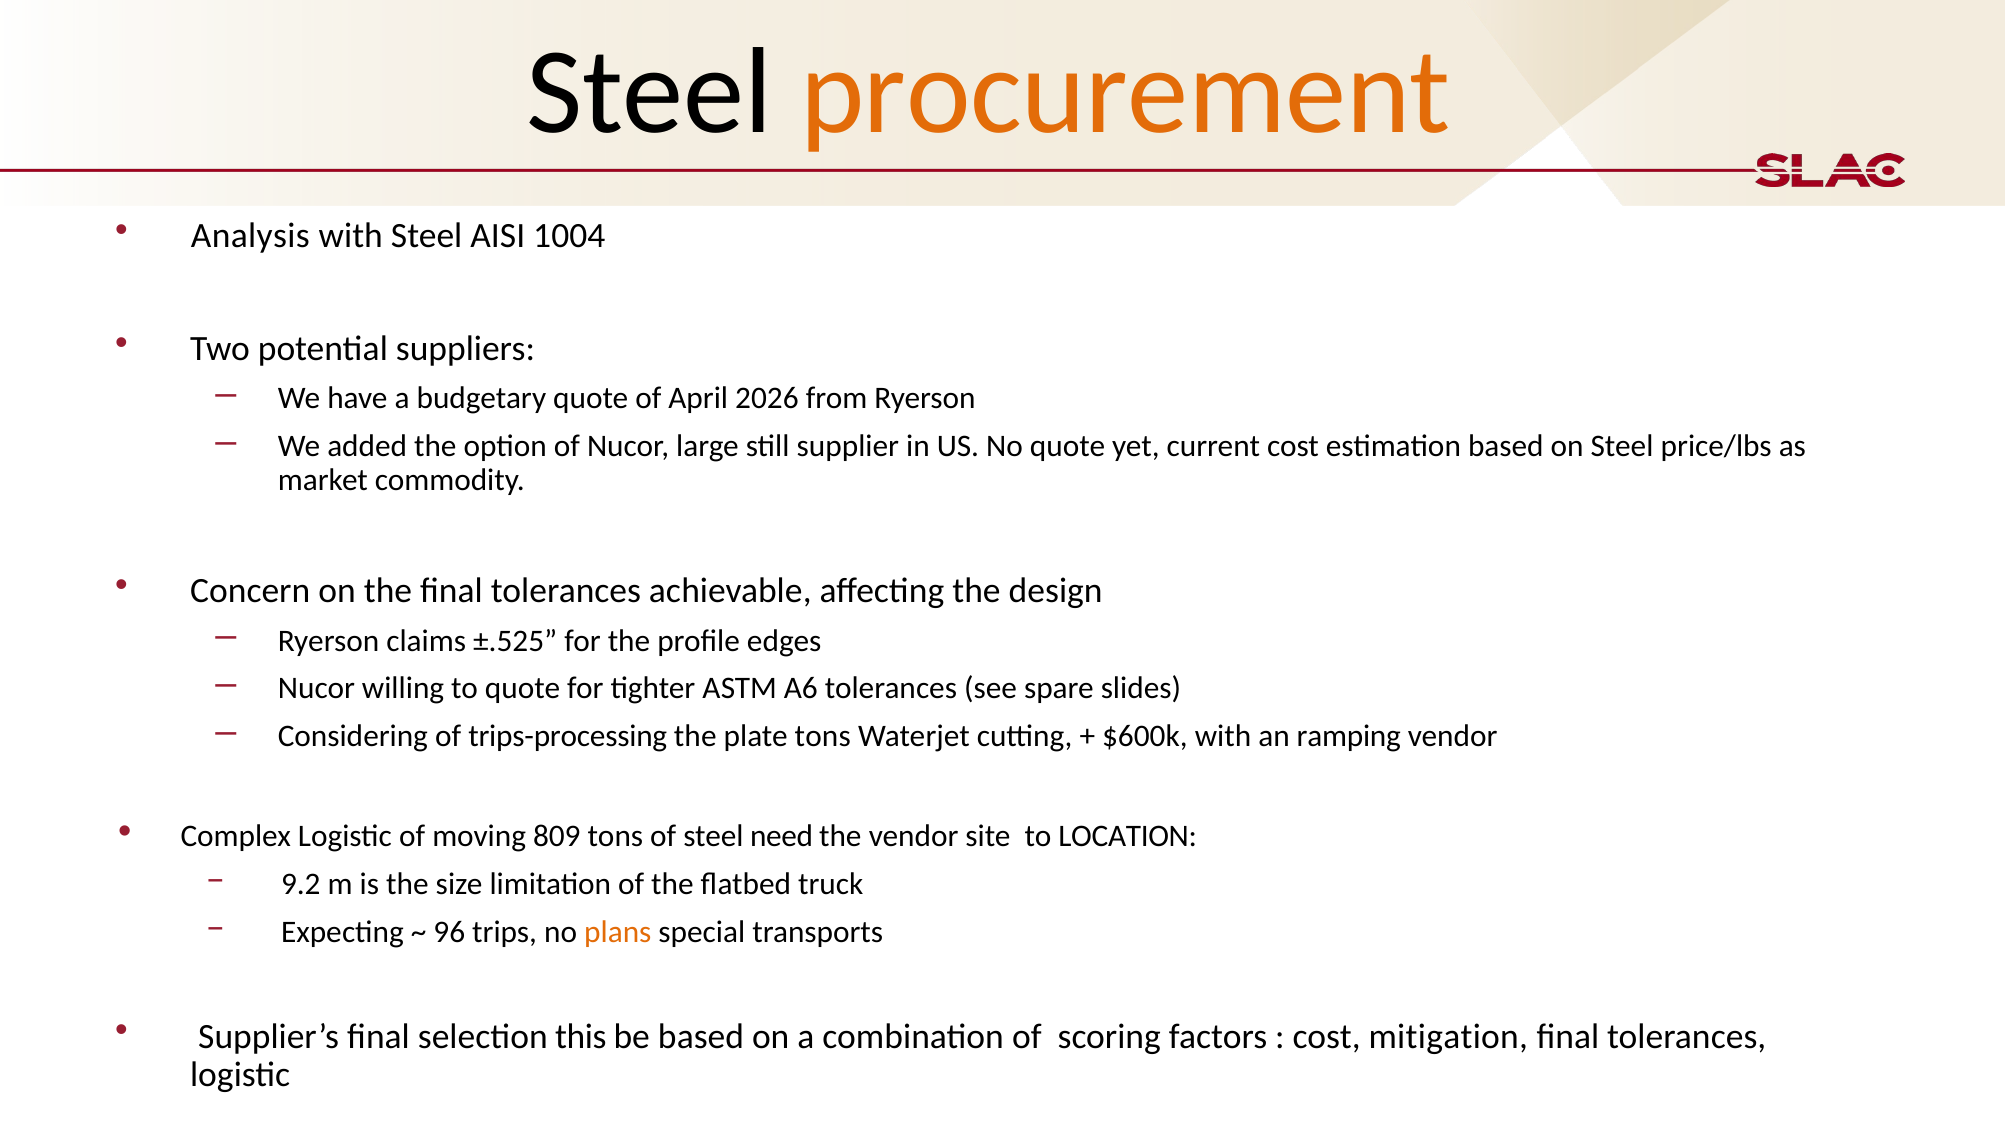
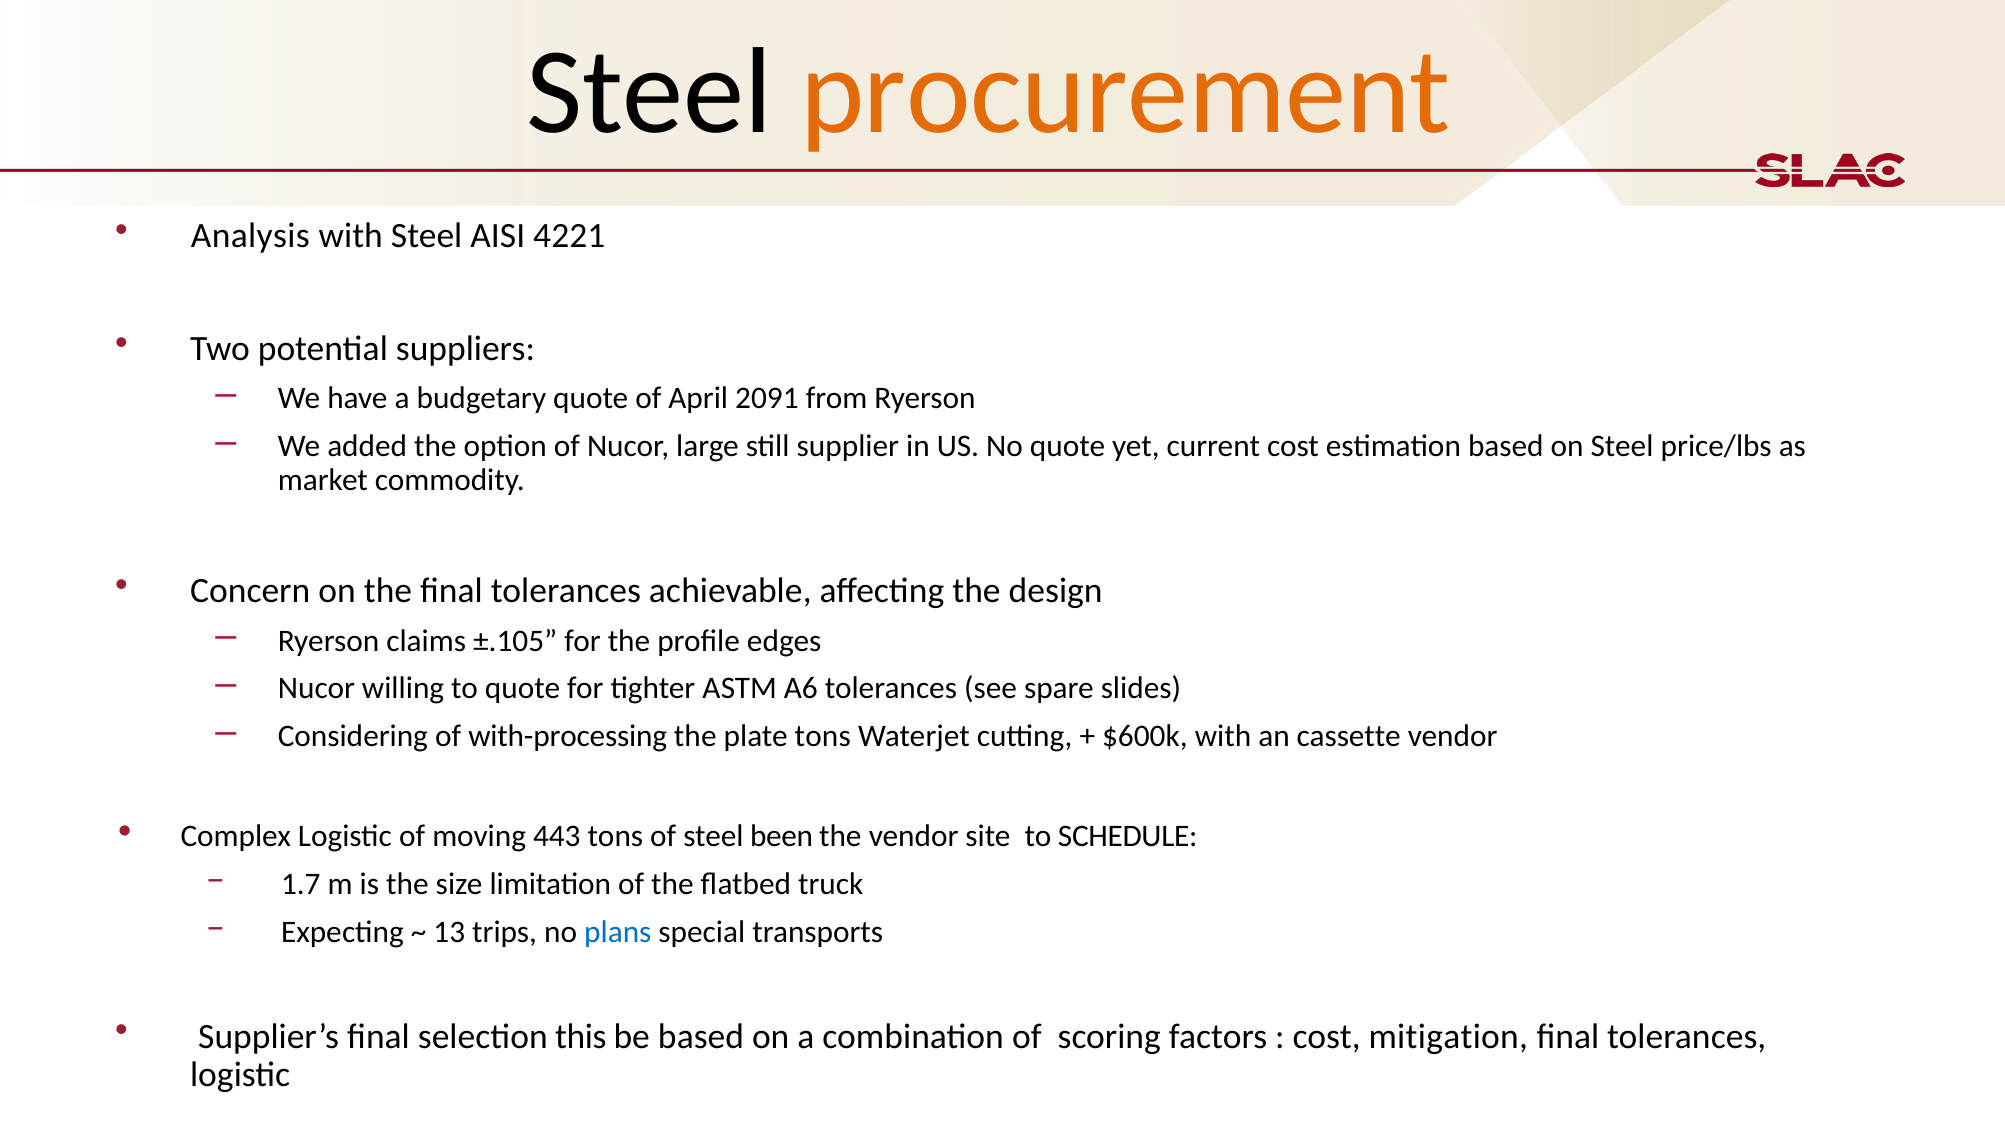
1004: 1004 -> 4221
2026: 2026 -> 2091
±.525: ±.525 -> ±.105
trips-processing: trips-processing -> with-processing
ramping: ramping -> cassette
809: 809 -> 443
need: need -> been
LOCATION: LOCATION -> SCHEDULE
9.2: 9.2 -> 1.7
96: 96 -> 13
plans colour: orange -> blue
